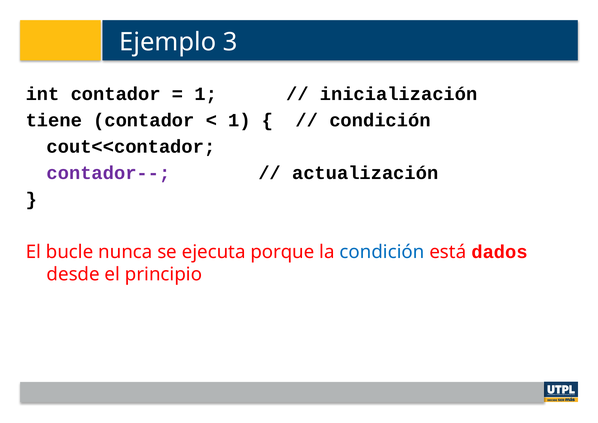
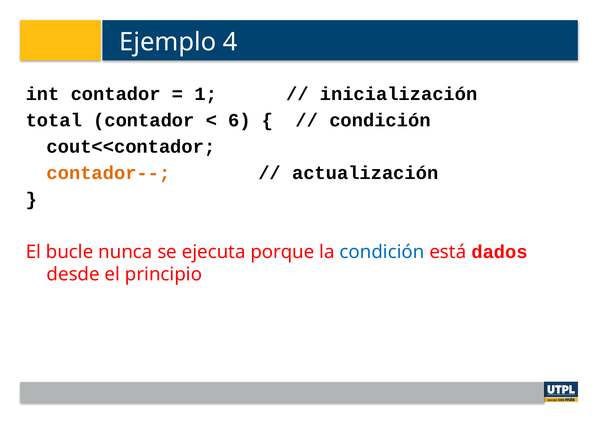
3: 3 -> 4
tiene: tiene -> total
1 at (239, 120): 1 -> 6
contador-- colour: purple -> orange
